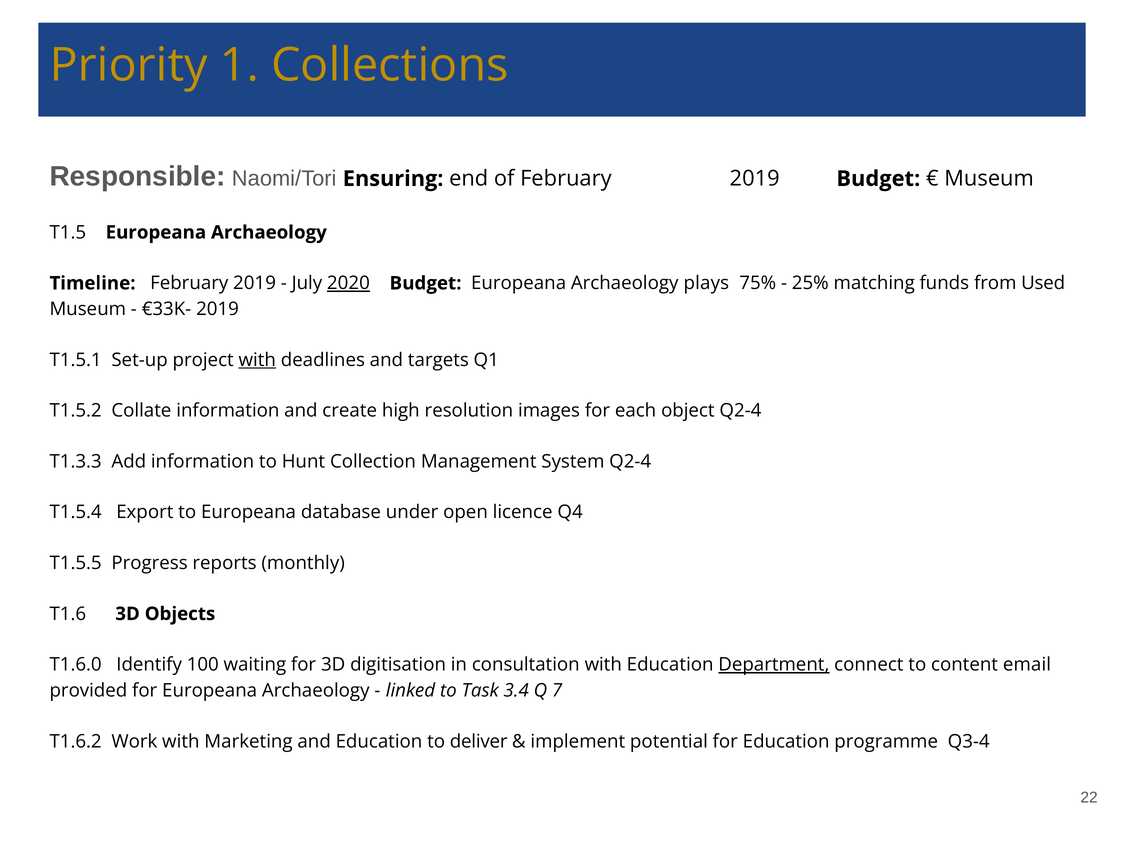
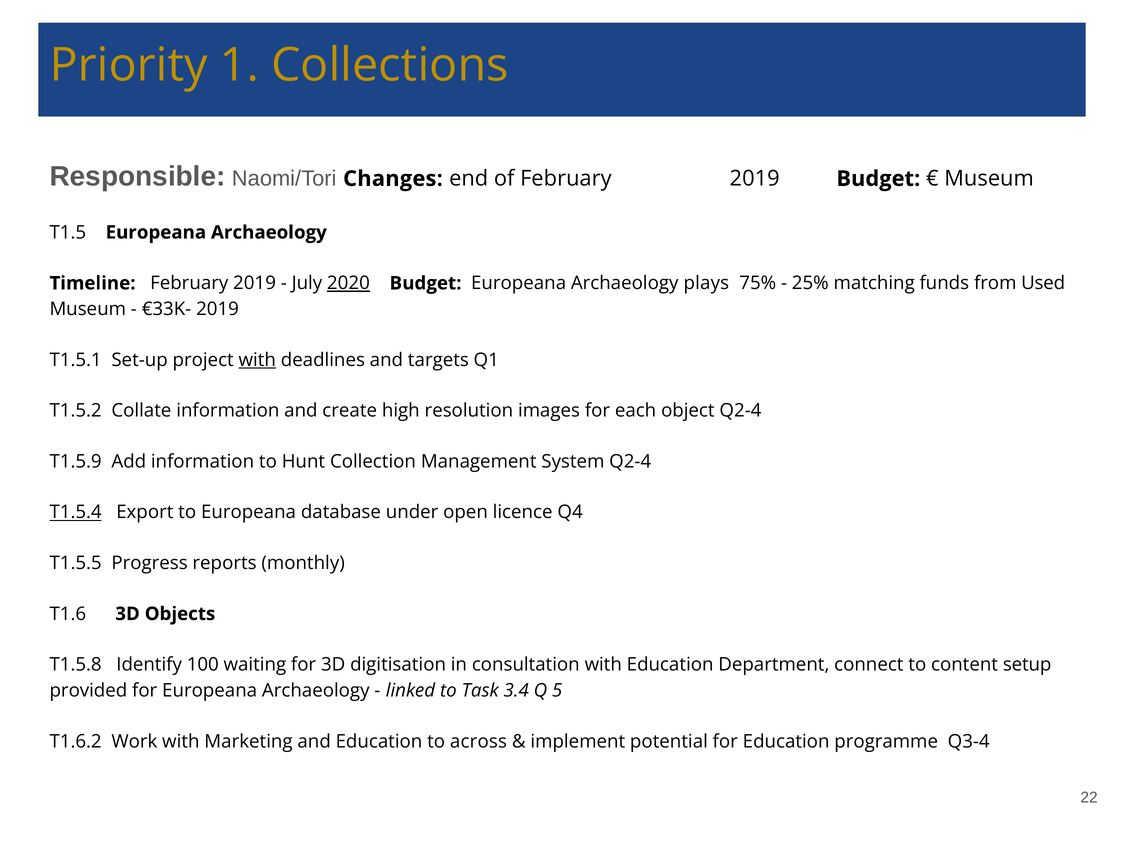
Ensuring: Ensuring -> Changes
T1.3.3: T1.3.3 -> T1.5.9
T1.5.4 underline: none -> present
T1.6.0: T1.6.0 -> T1.5.8
Department underline: present -> none
email: email -> setup
7: 7 -> 5
deliver: deliver -> across
